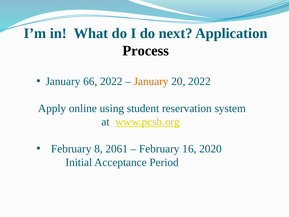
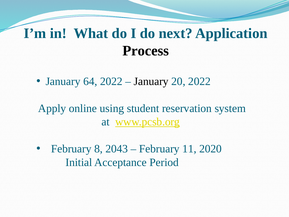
66: 66 -> 64
January at (151, 81) colour: orange -> black
2061: 2061 -> 2043
16: 16 -> 11
